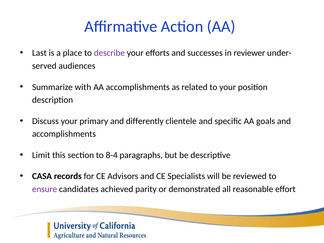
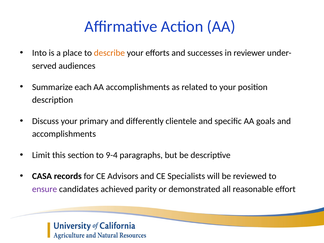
Last: Last -> Into
describe colour: purple -> orange
with: with -> each
8-4: 8-4 -> 9-4
